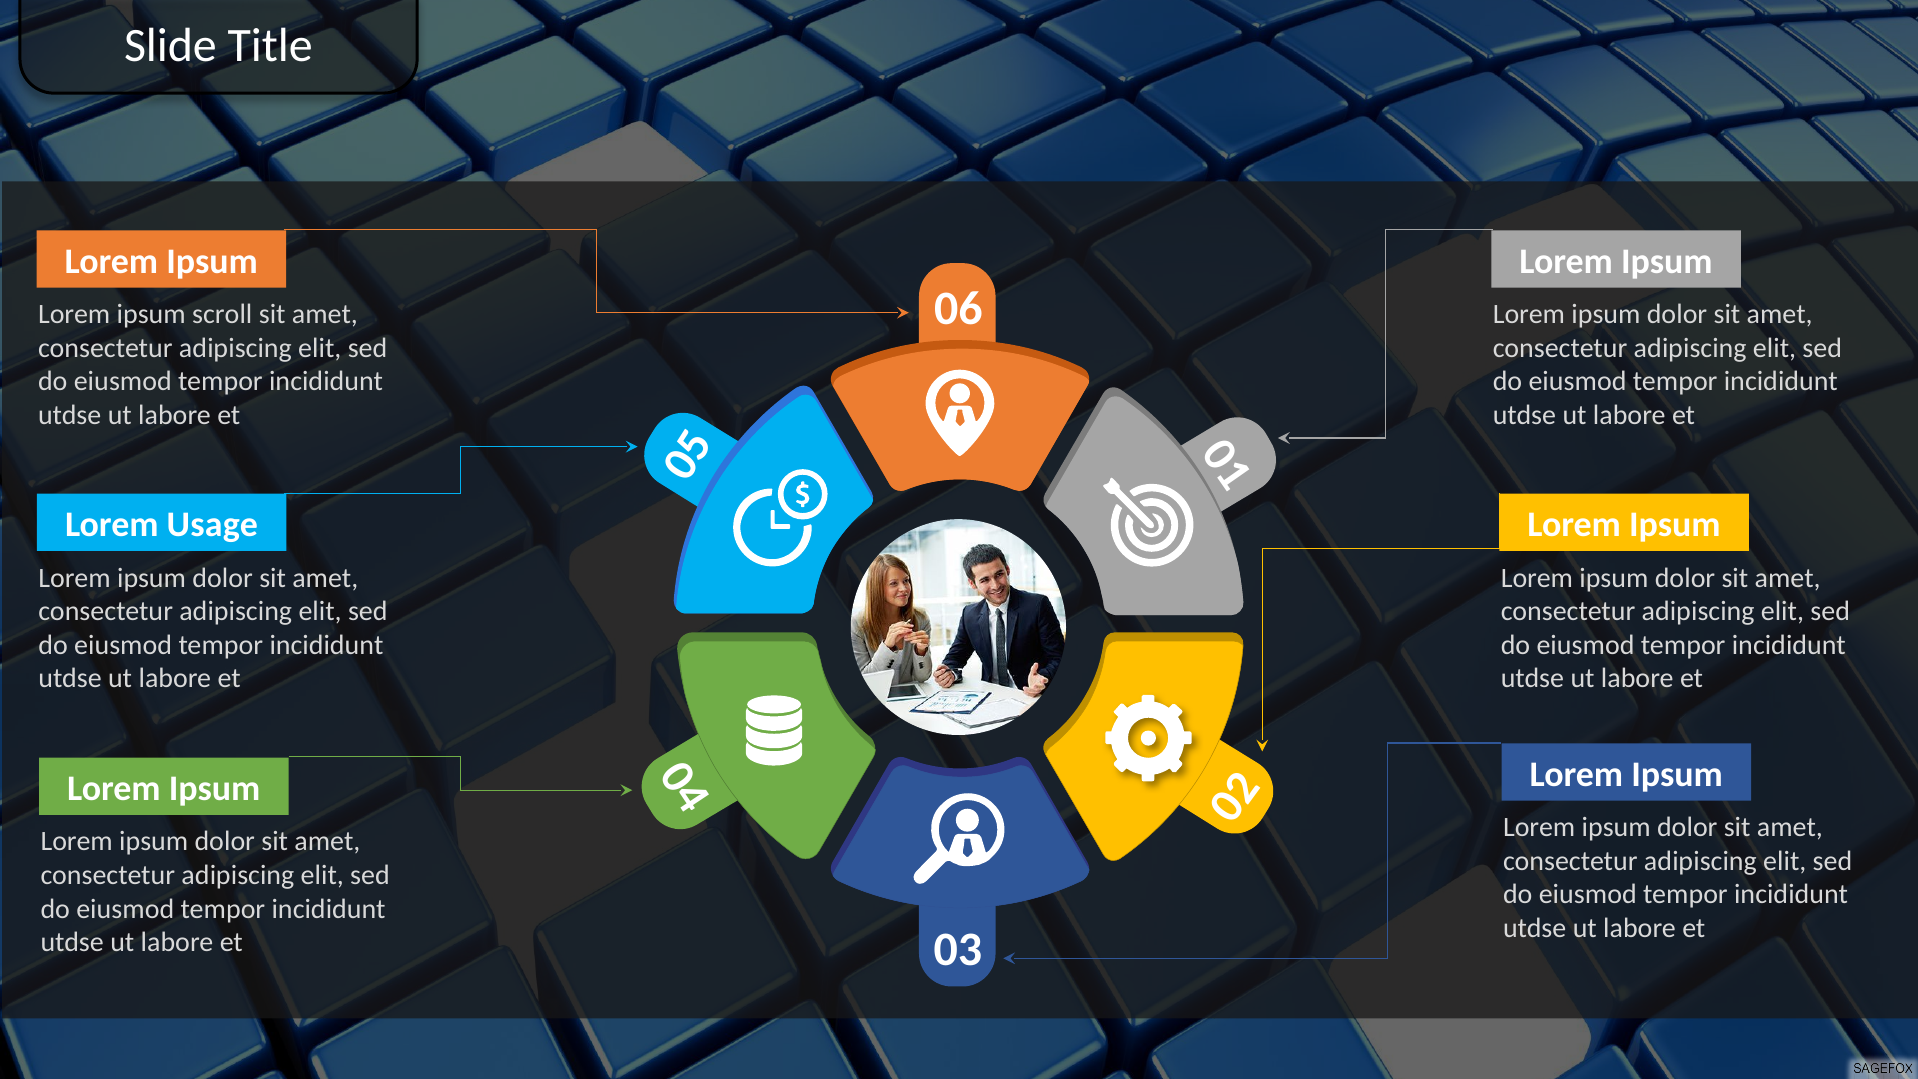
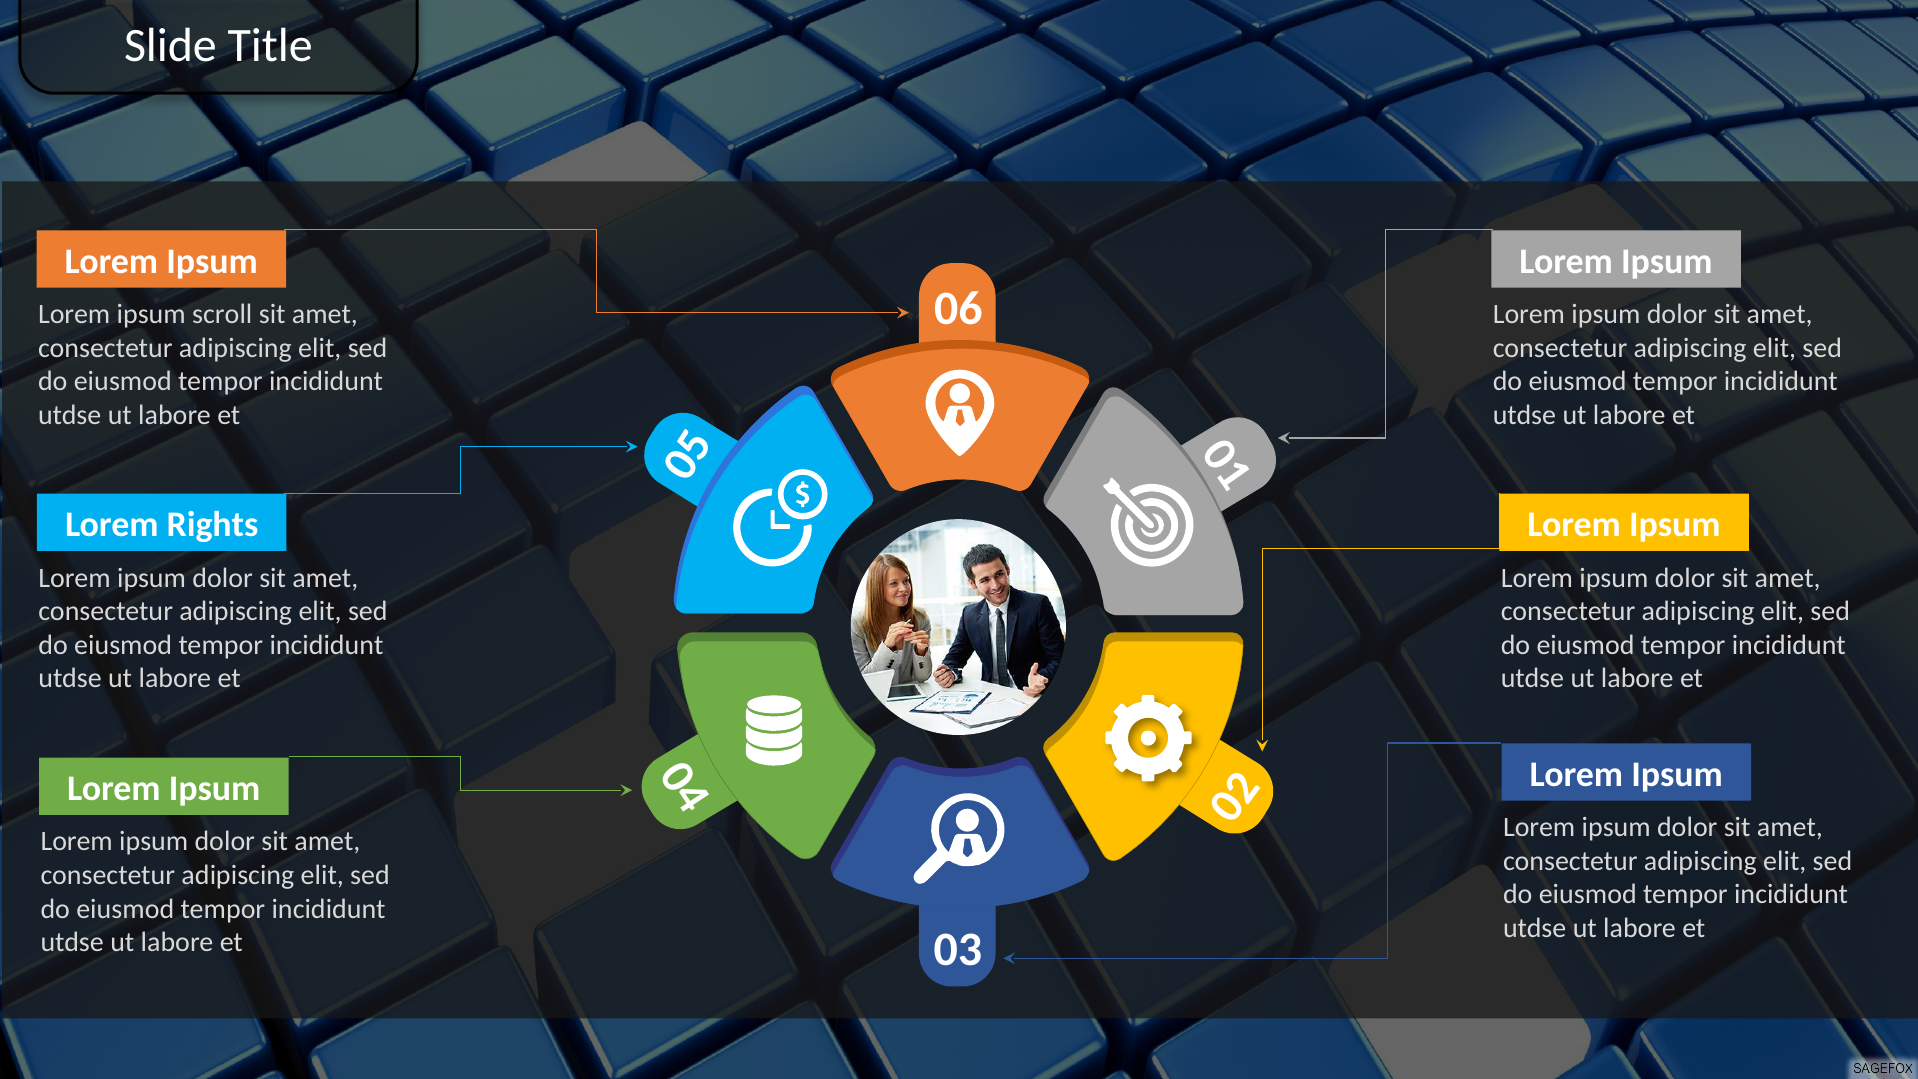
Usage: Usage -> Rights
